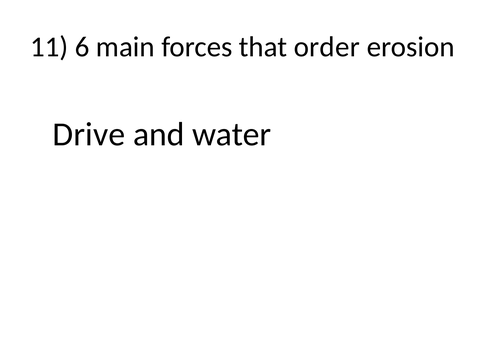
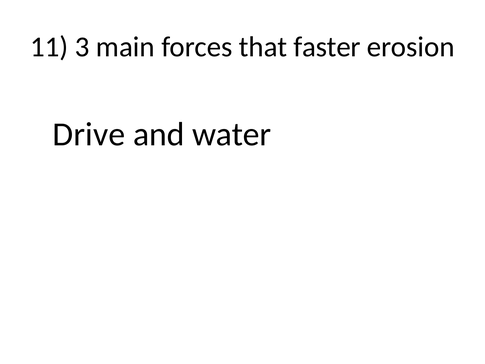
6: 6 -> 3
order: order -> faster
